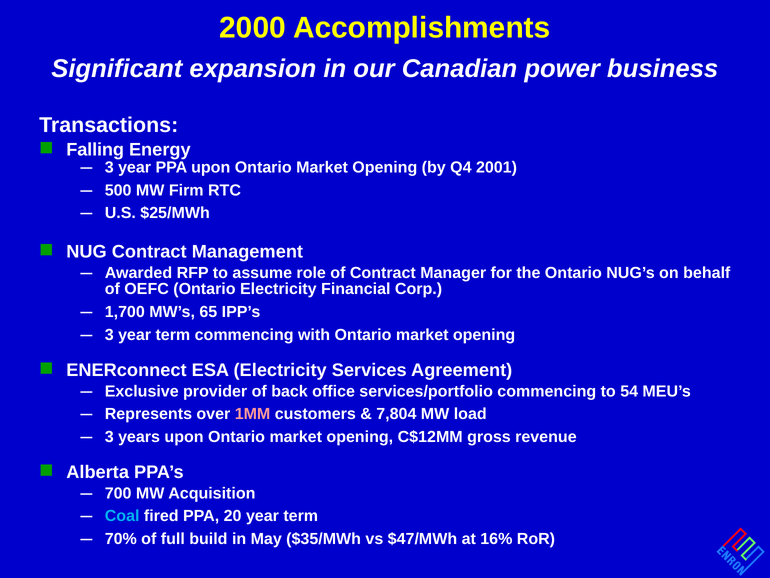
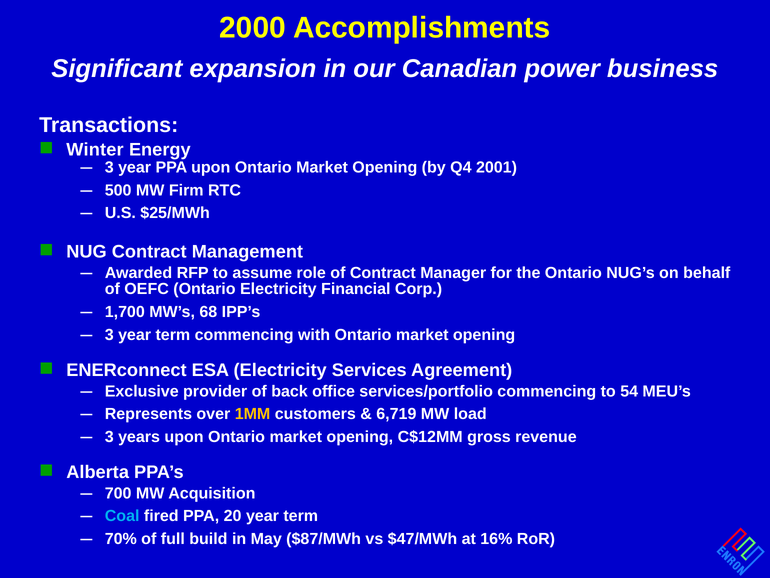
Falling: Falling -> Winter
65: 65 -> 68
1MM colour: pink -> yellow
7,804: 7,804 -> 6,719
$35/MWh: $35/MWh -> $87/MWh
